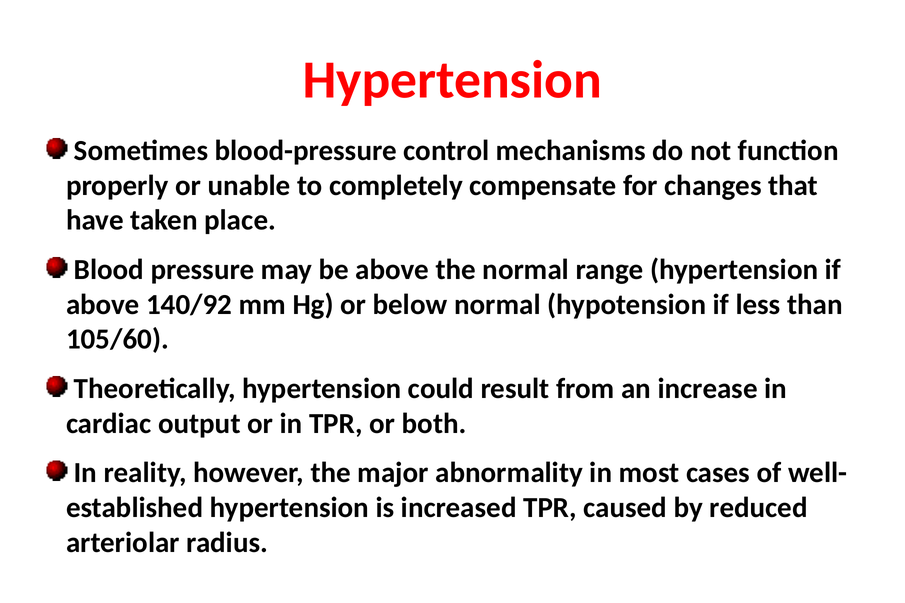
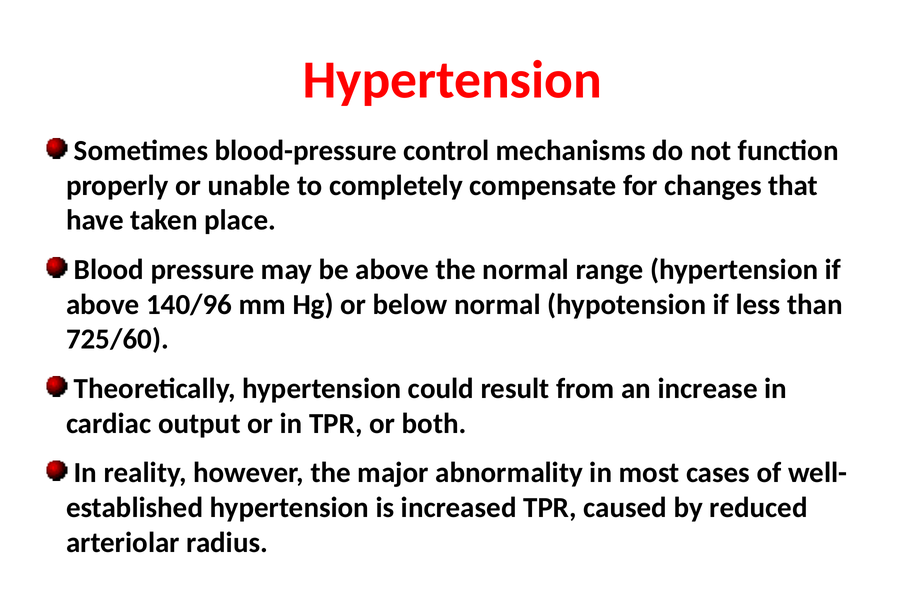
140/92: 140/92 -> 140/96
105/60: 105/60 -> 725/60
